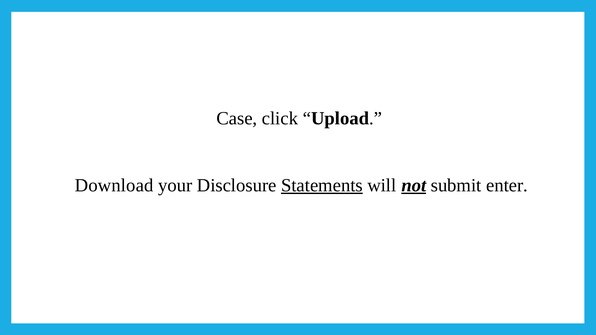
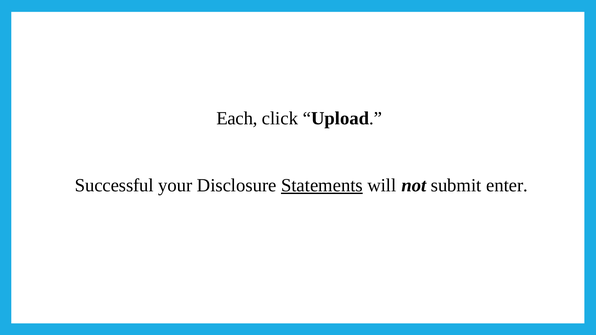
Case: Case -> Each
Download: Download -> Successful
not underline: present -> none
